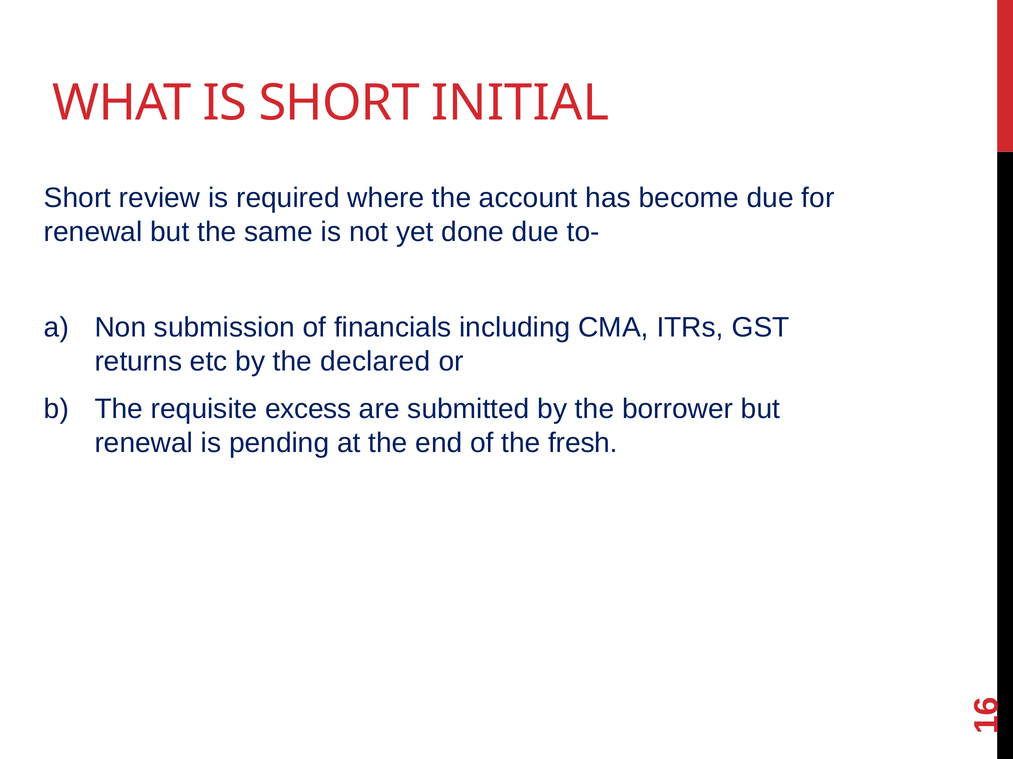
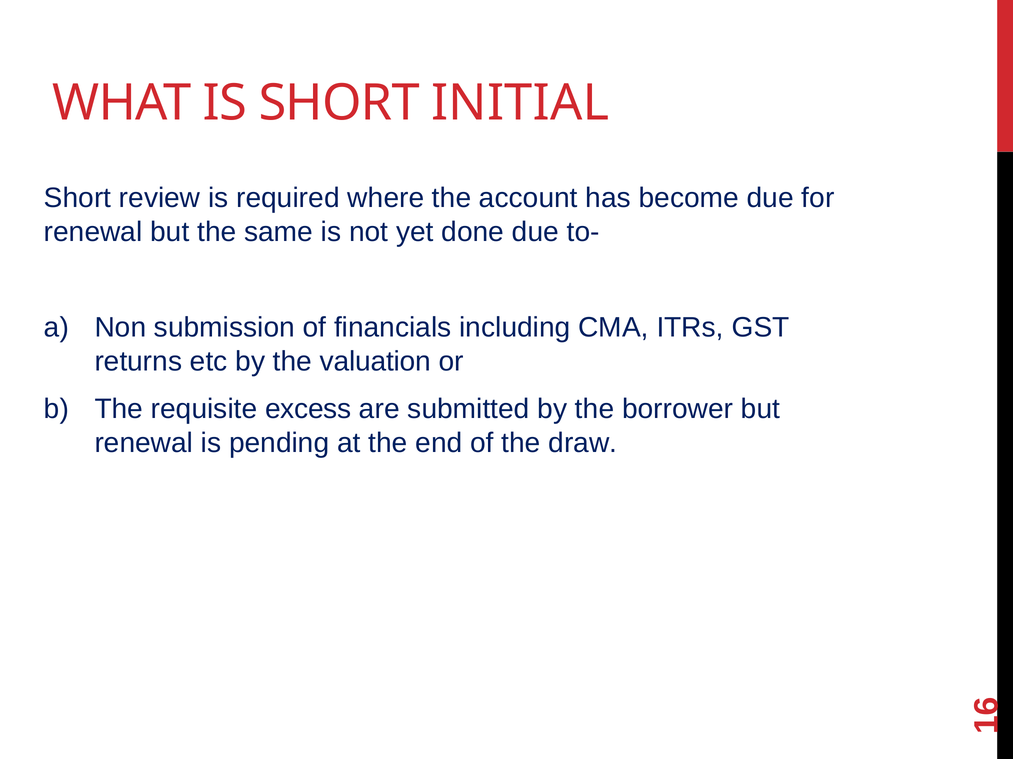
declared: declared -> valuation
fresh: fresh -> draw
